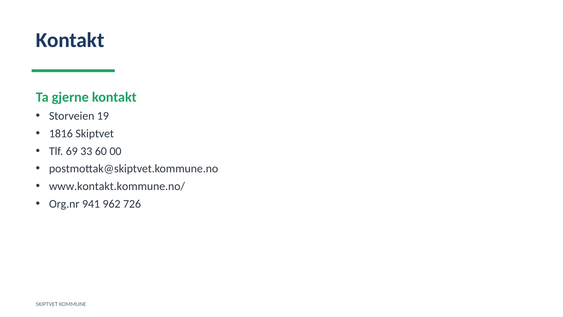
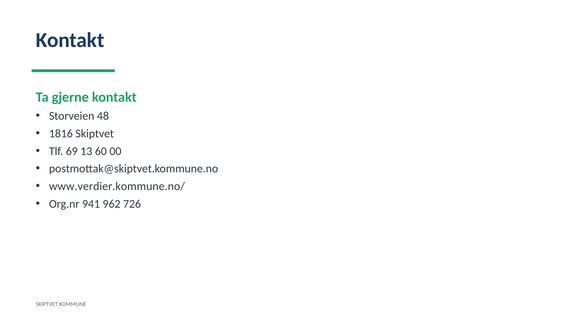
19: 19 -> 48
33: 33 -> 13
www.kontakt.kommune.no/: www.kontakt.kommune.no/ -> www.verdier.kommune.no/
